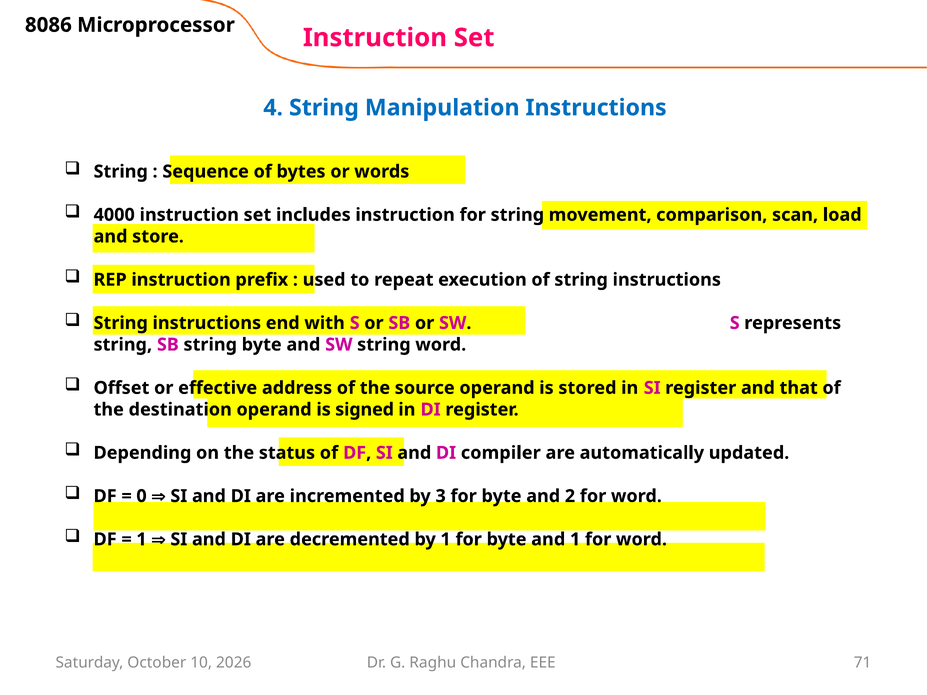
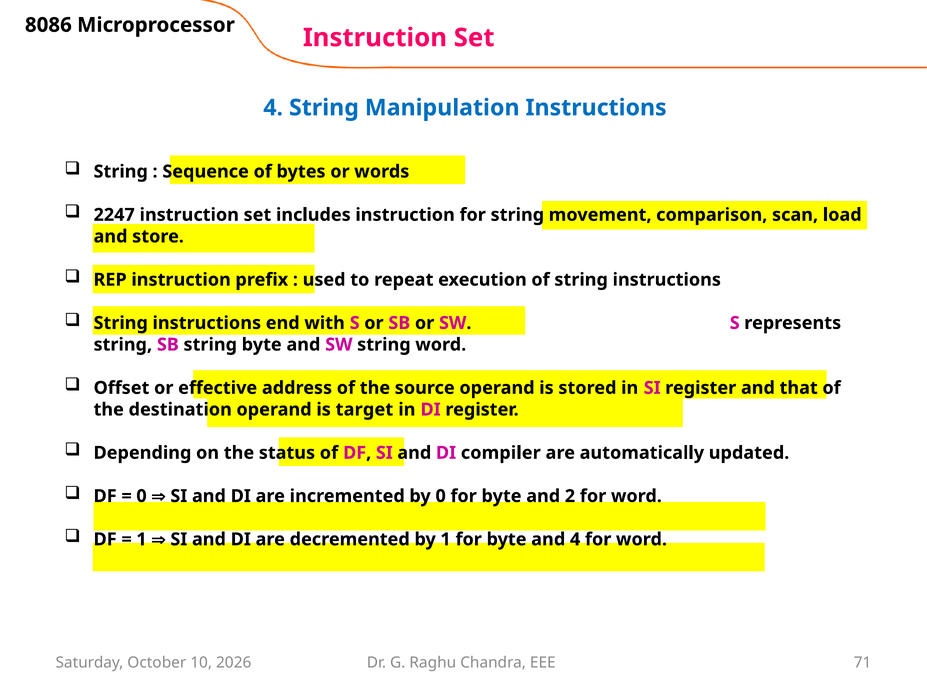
4000: 4000 -> 2247
signed: signed -> target
by 3: 3 -> 0
and 1: 1 -> 4
